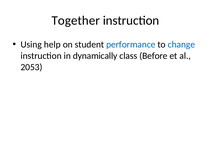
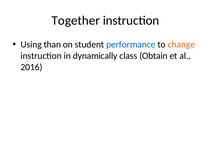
help: help -> than
change colour: blue -> orange
Before: Before -> Obtain
2053: 2053 -> 2016
